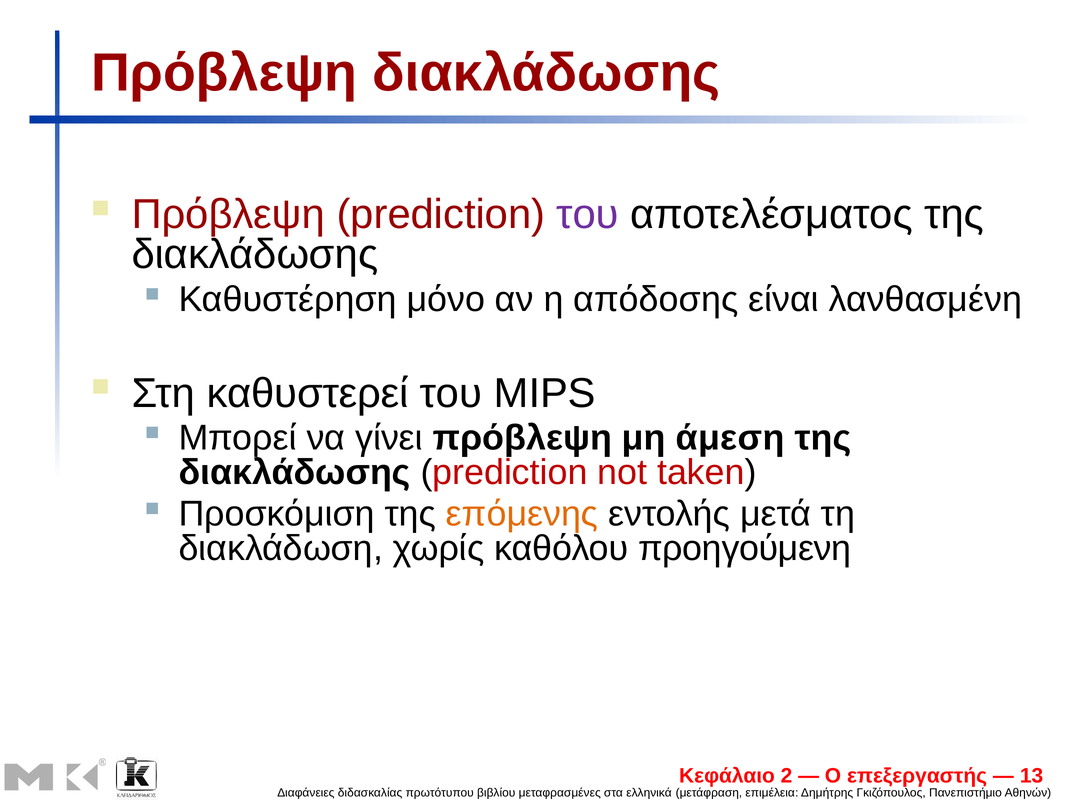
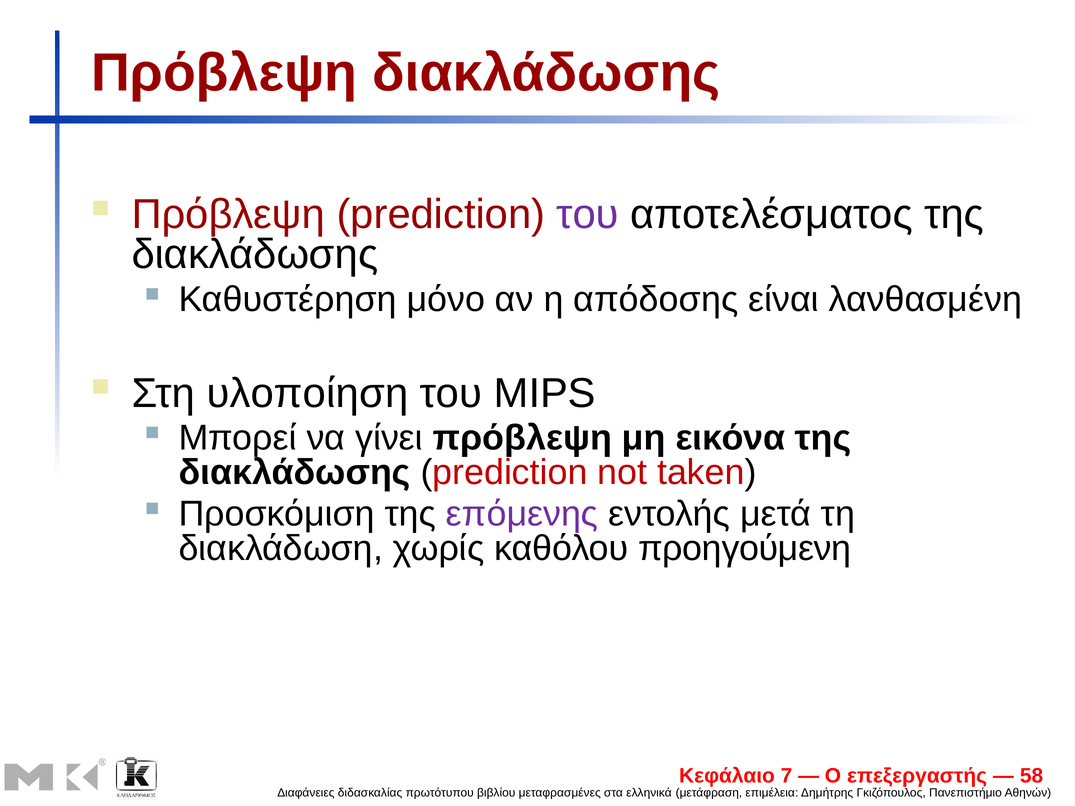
καθυστερεί: καθυστερεί -> υλοποίηση
άμεση: άμεση -> εικόνα
επόμενης colour: orange -> purple
2: 2 -> 7
13: 13 -> 58
